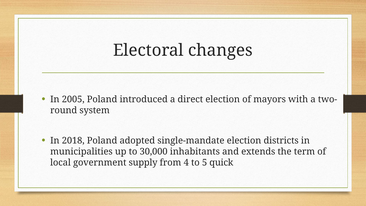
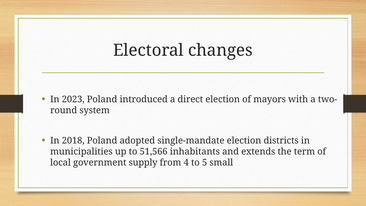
2005: 2005 -> 2023
30,000: 30,000 -> 51,566
quick: quick -> small
